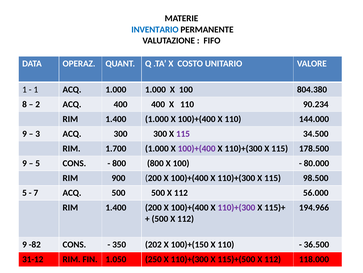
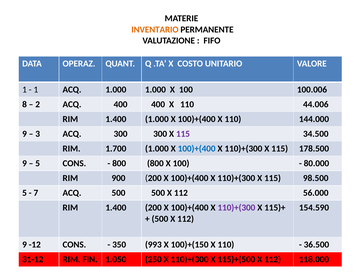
INVENTARIO colour: blue -> orange
804.380: 804.380 -> 100.006
90.234: 90.234 -> 44.006
100)+(400 at (197, 148) colour: purple -> blue
194.966: 194.966 -> 154.590
-82: -82 -> -12
202: 202 -> 993
